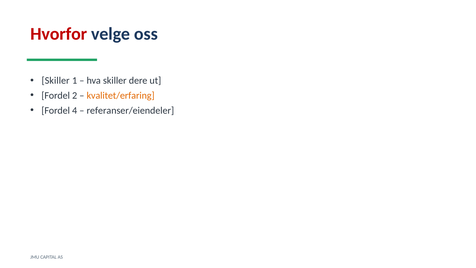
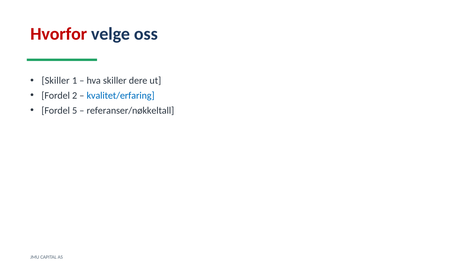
kvalitet/erfaring colour: orange -> blue
4: 4 -> 5
referanser/eiendeler: referanser/eiendeler -> referanser/nøkkeltall
